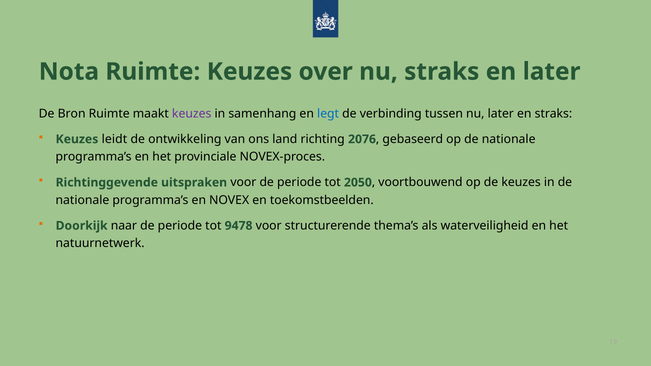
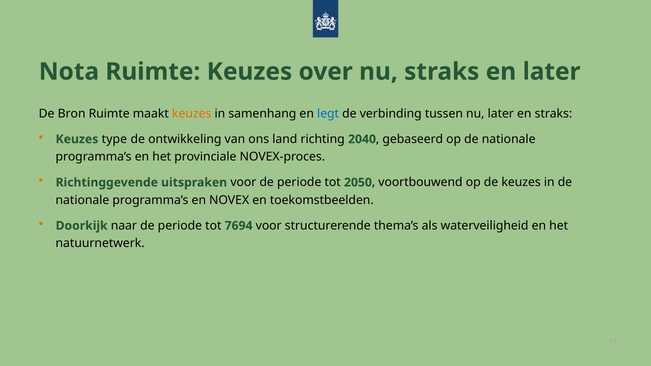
keuzes at (192, 114) colour: purple -> orange
leidt: leidt -> type
2076: 2076 -> 2040
9478: 9478 -> 7694
